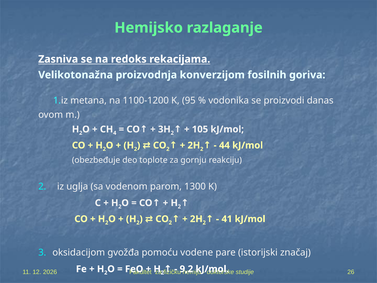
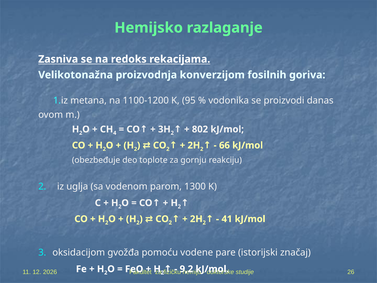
105: 105 -> 802
44: 44 -> 66
